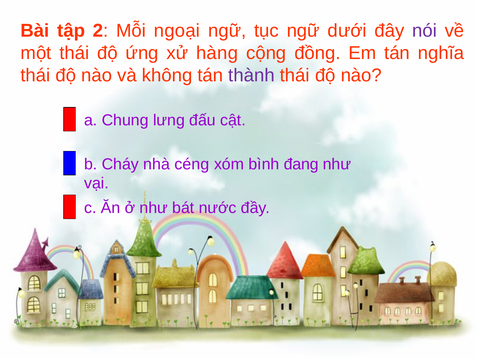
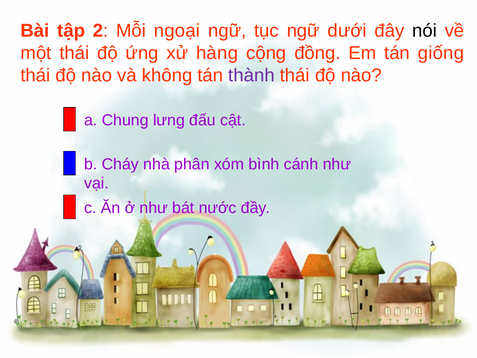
nói colour: purple -> black
nghĩa: nghĩa -> giống
céng: céng -> phân
đang: đang -> cánh
